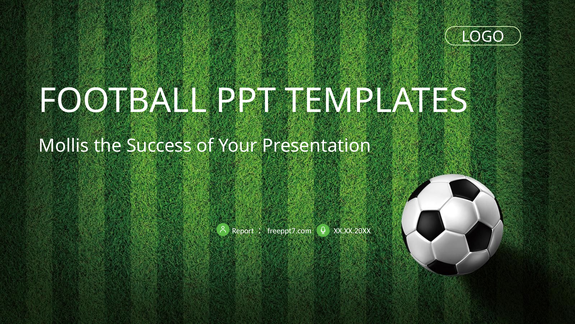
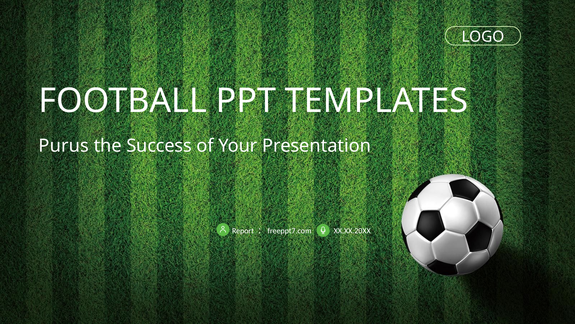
Mollis: Mollis -> Purus
